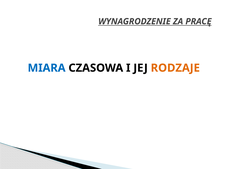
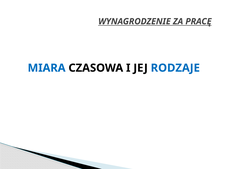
RODZAJE colour: orange -> blue
